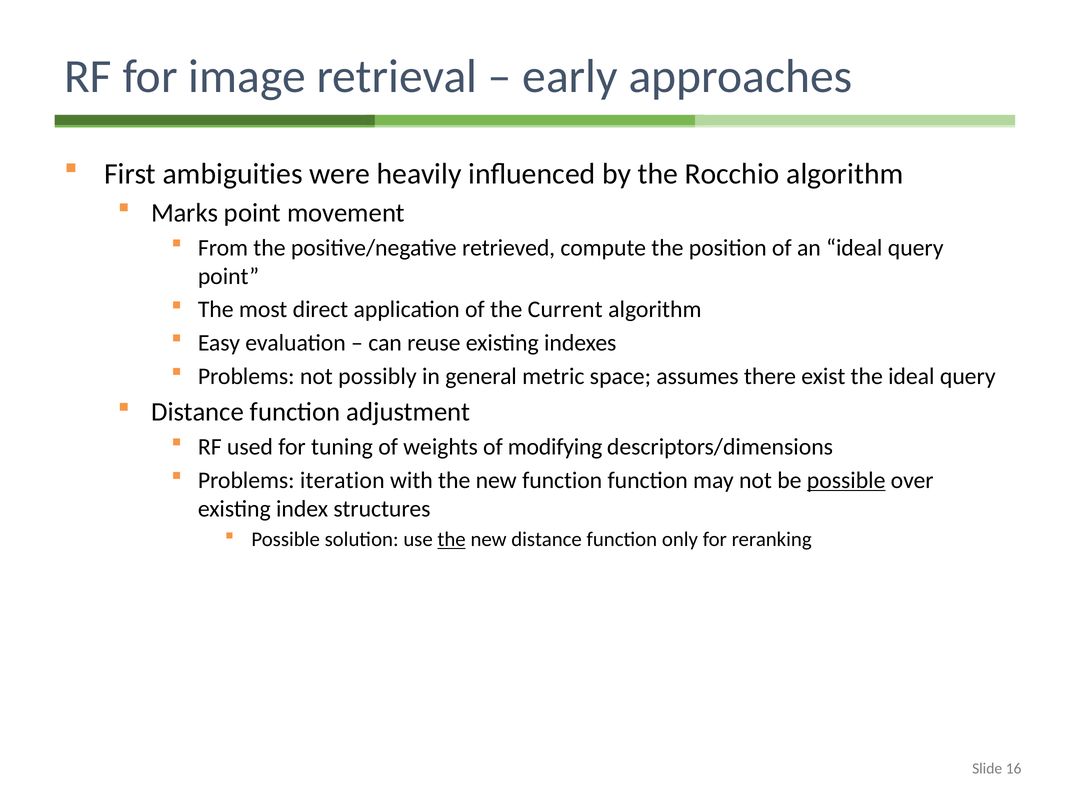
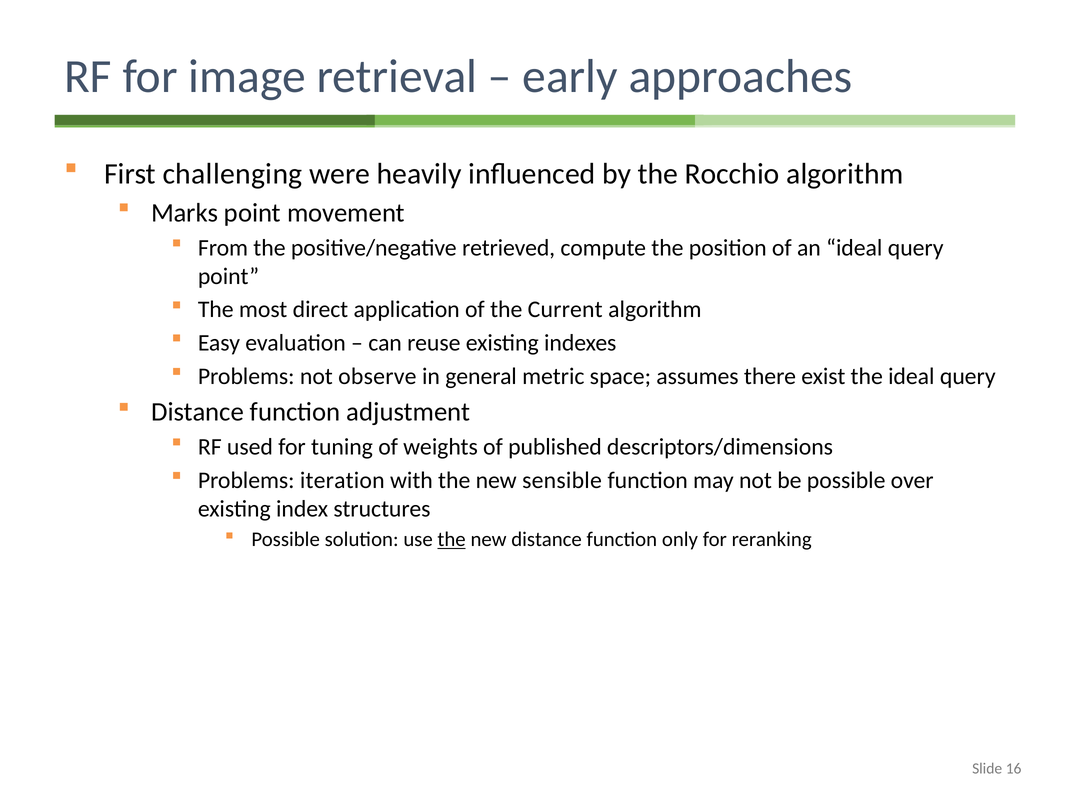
ambiguities: ambiguities -> challenging
possibly: possibly -> observe
modifying: modifying -> published
new function: function -> sensible
possible at (846, 480) underline: present -> none
